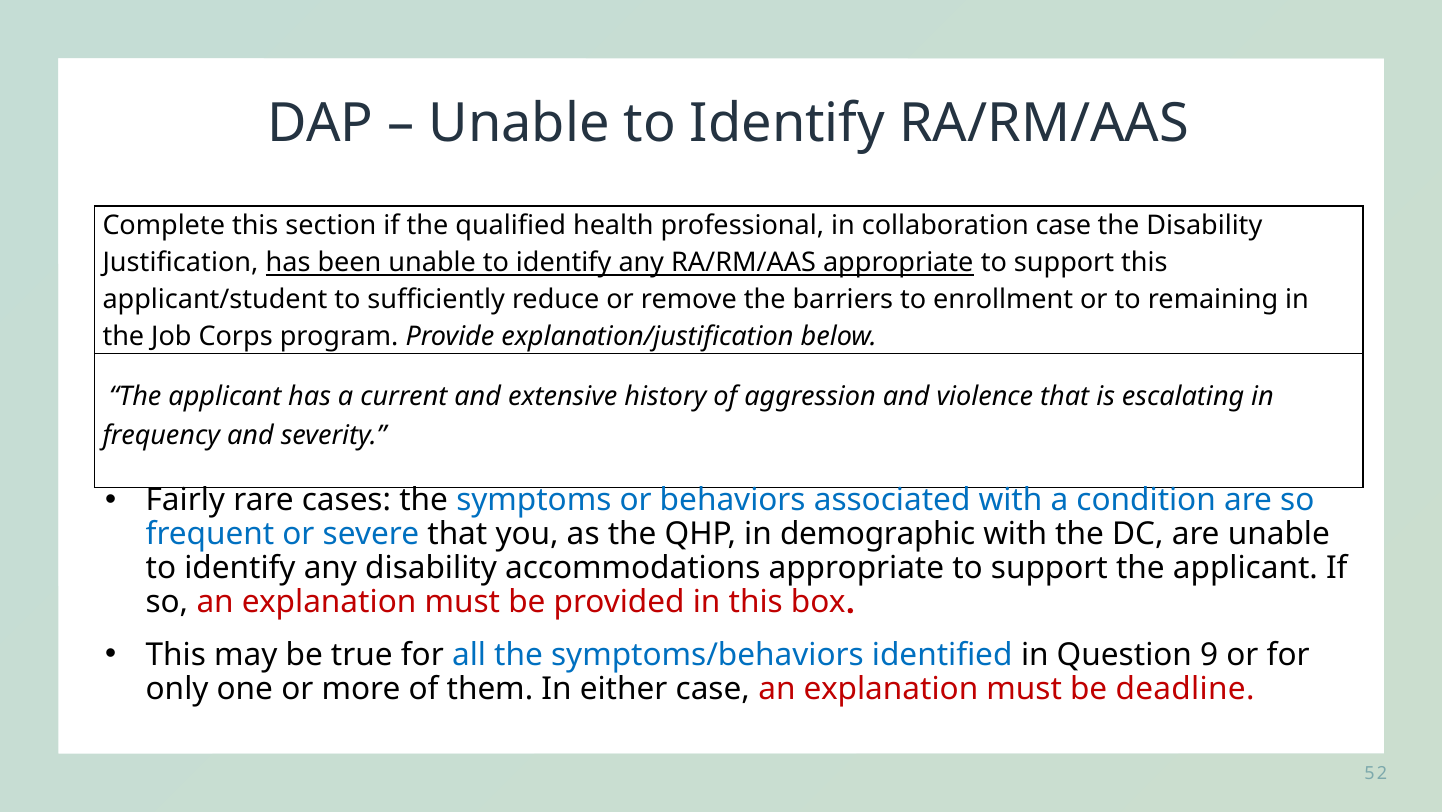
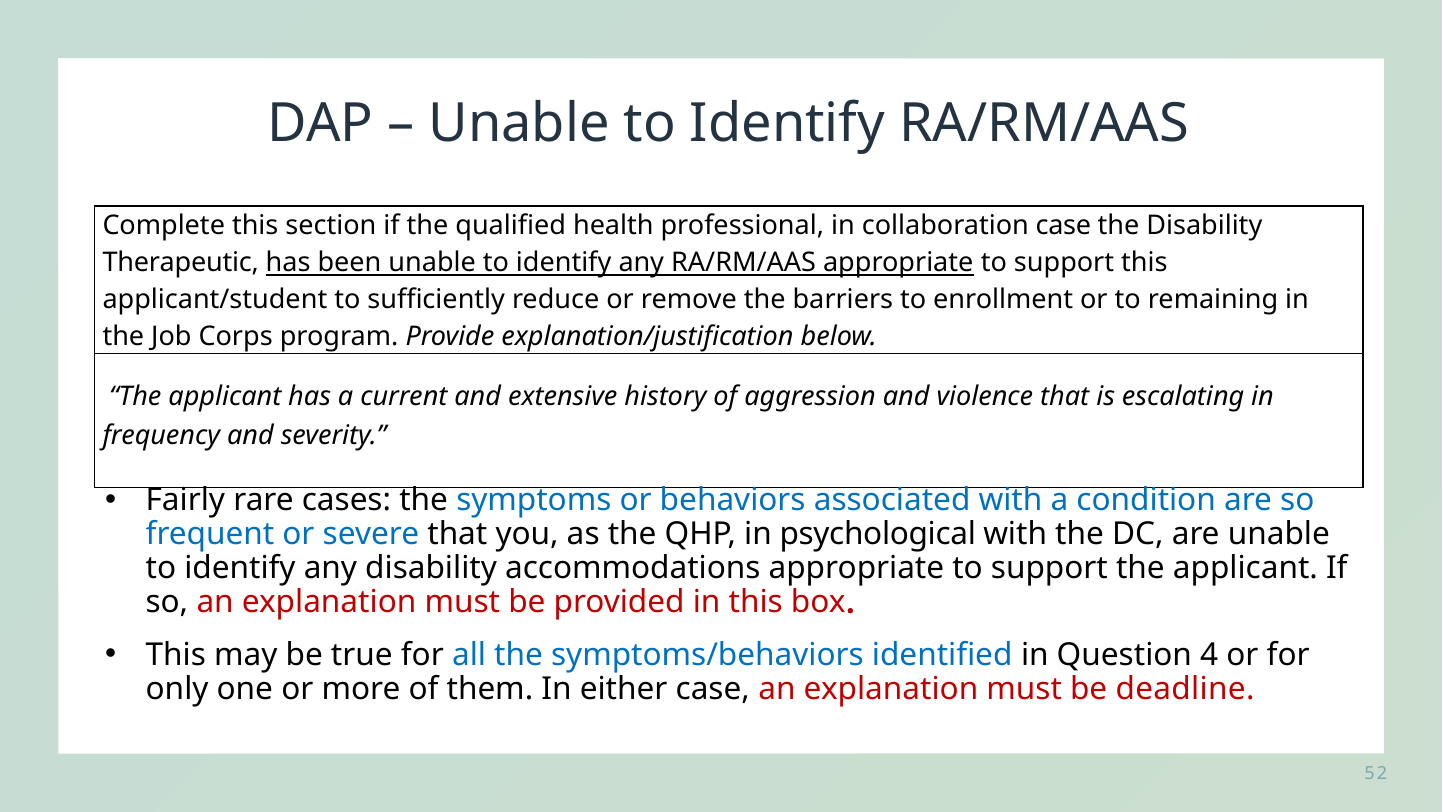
Justification: Justification -> Therapeutic
demographic: demographic -> psychological
9: 9 -> 4
